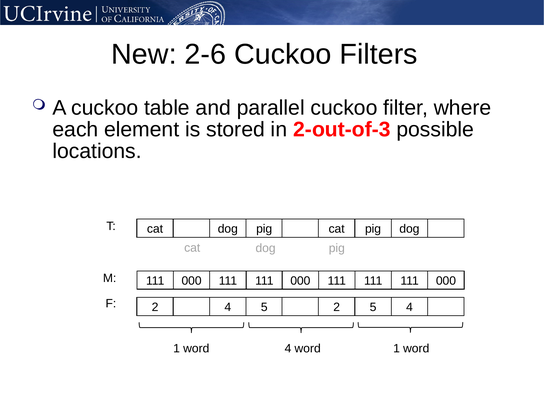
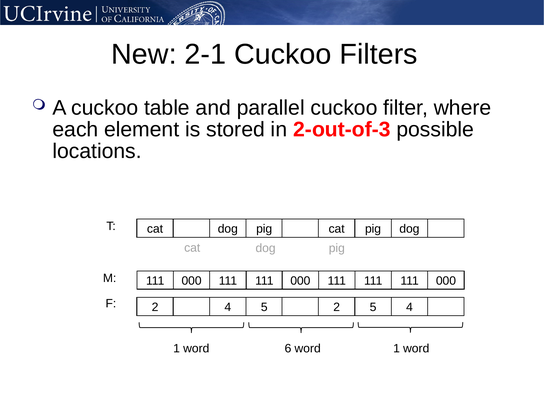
2-6: 2-6 -> 2-1
word 4: 4 -> 6
